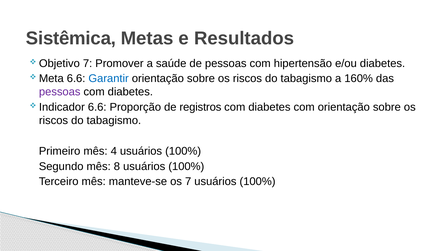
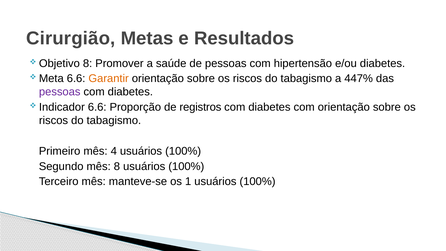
Sistêmica: Sistêmica -> Cirurgião
Objetivo 7: 7 -> 8
Garantir colour: blue -> orange
160%: 160% -> 447%
os 7: 7 -> 1
